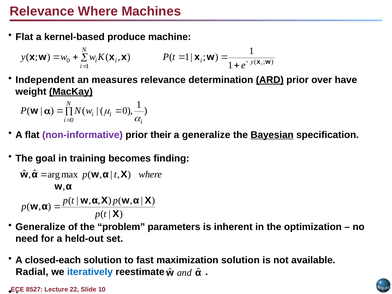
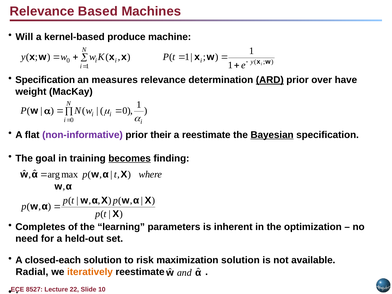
Relevance Where: Where -> Based
Flat at (24, 37): Flat -> Will
Independent at (45, 80): Independent -> Specification
MacKay underline: present -> none
a generalize: generalize -> reestimate
becomes underline: none -> present
Generalize at (40, 227): Generalize -> Completes
problem: problem -> learning
fast: fast -> risk
iteratively colour: blue -> orange
